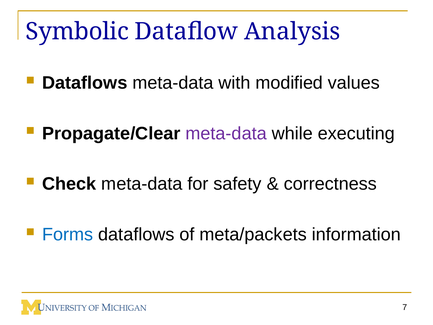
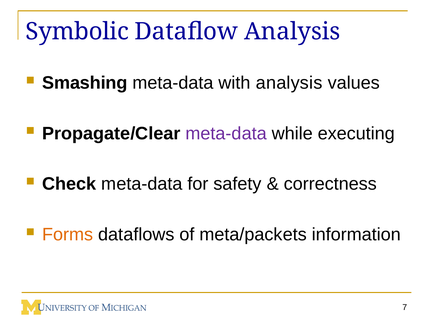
Dataflows at (85, 83): Dataflows -> Smashing
with modified: modified -> analysis
Forms colour: blue -> orange
